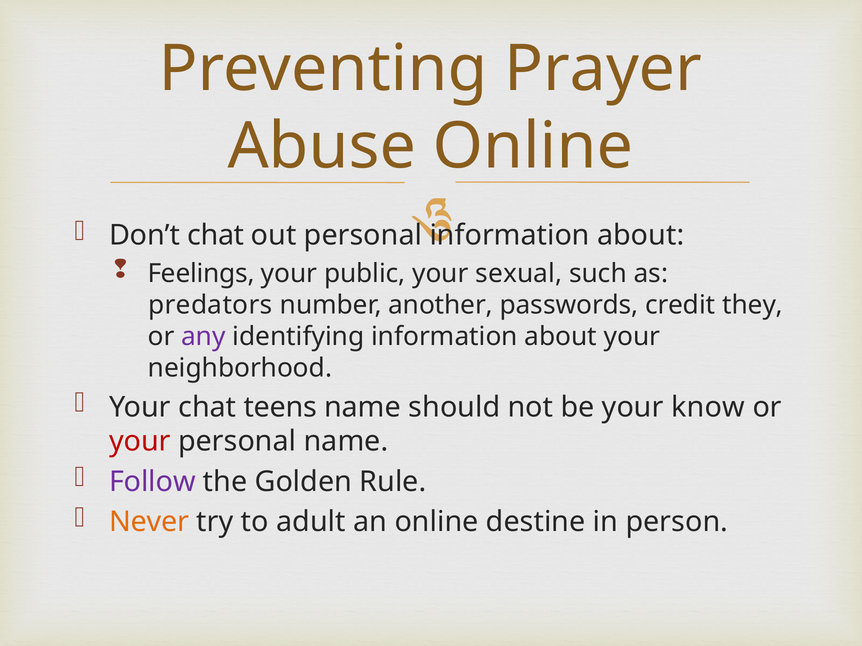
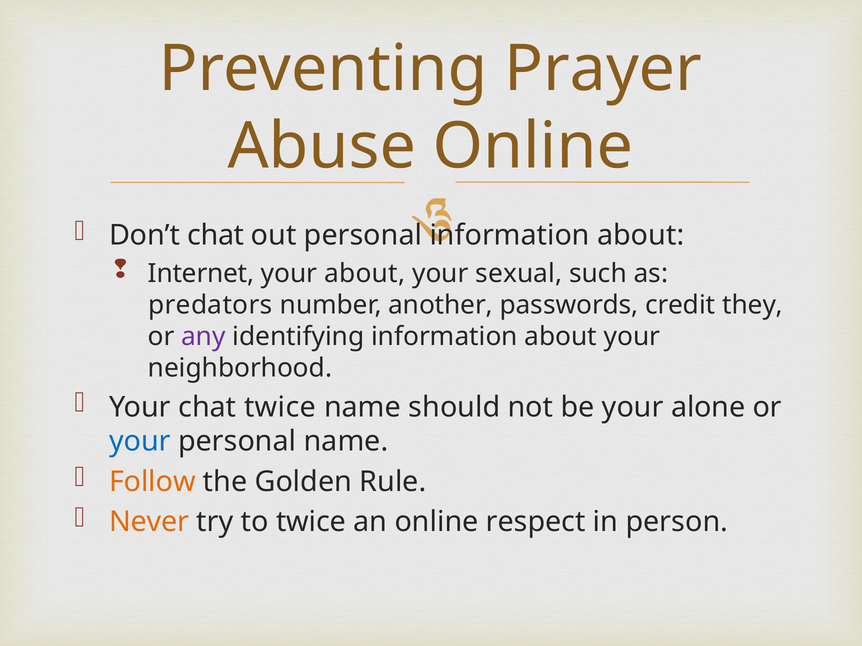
Feelings: Feelings -> Internet
your public: public -> about
chat teens: teens -> twice
know: know -> alone
your at (140, 442) colour: red -> blue
Follow colour: purple -> orange
to adult: adult -> twice
destine: destine -> respect
